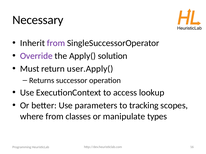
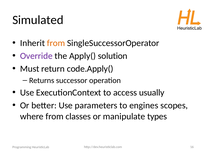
Necessary: Necessary -> Simulated
from at (56, 43) colour: purple -> orange
user.Apply(: user.Apply( -> code.Apply(
lookup: lookup -> usually
tracking: tracking -> engines
